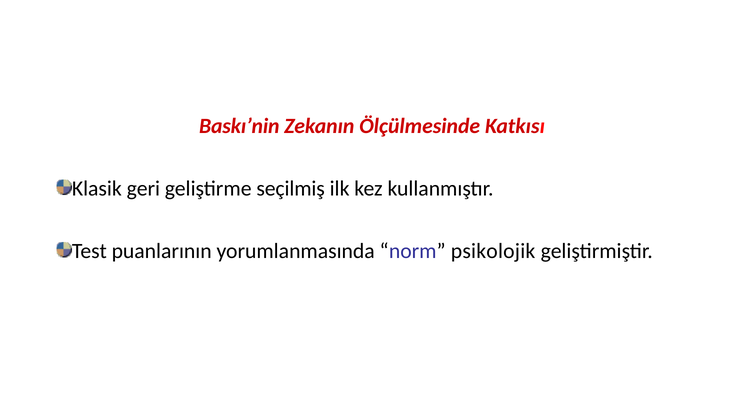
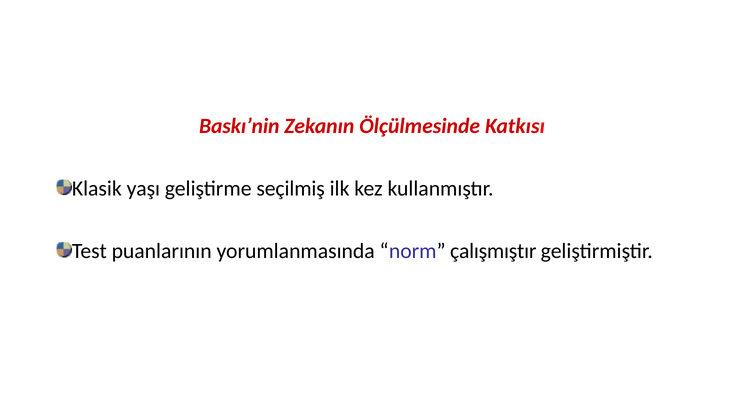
geri: geri -> yaşı
psikolojik: psikolojik -> çalışmıştır
